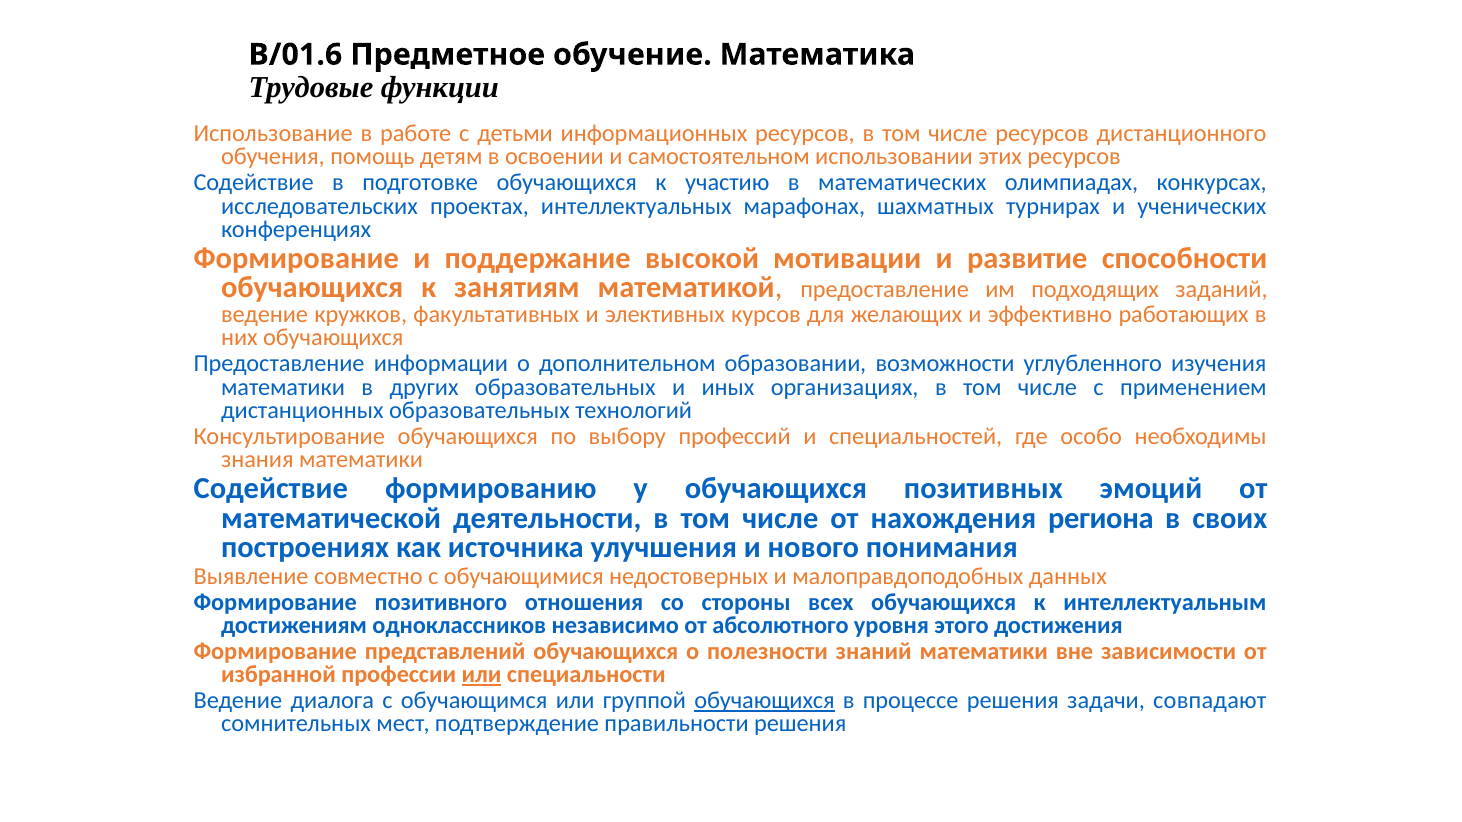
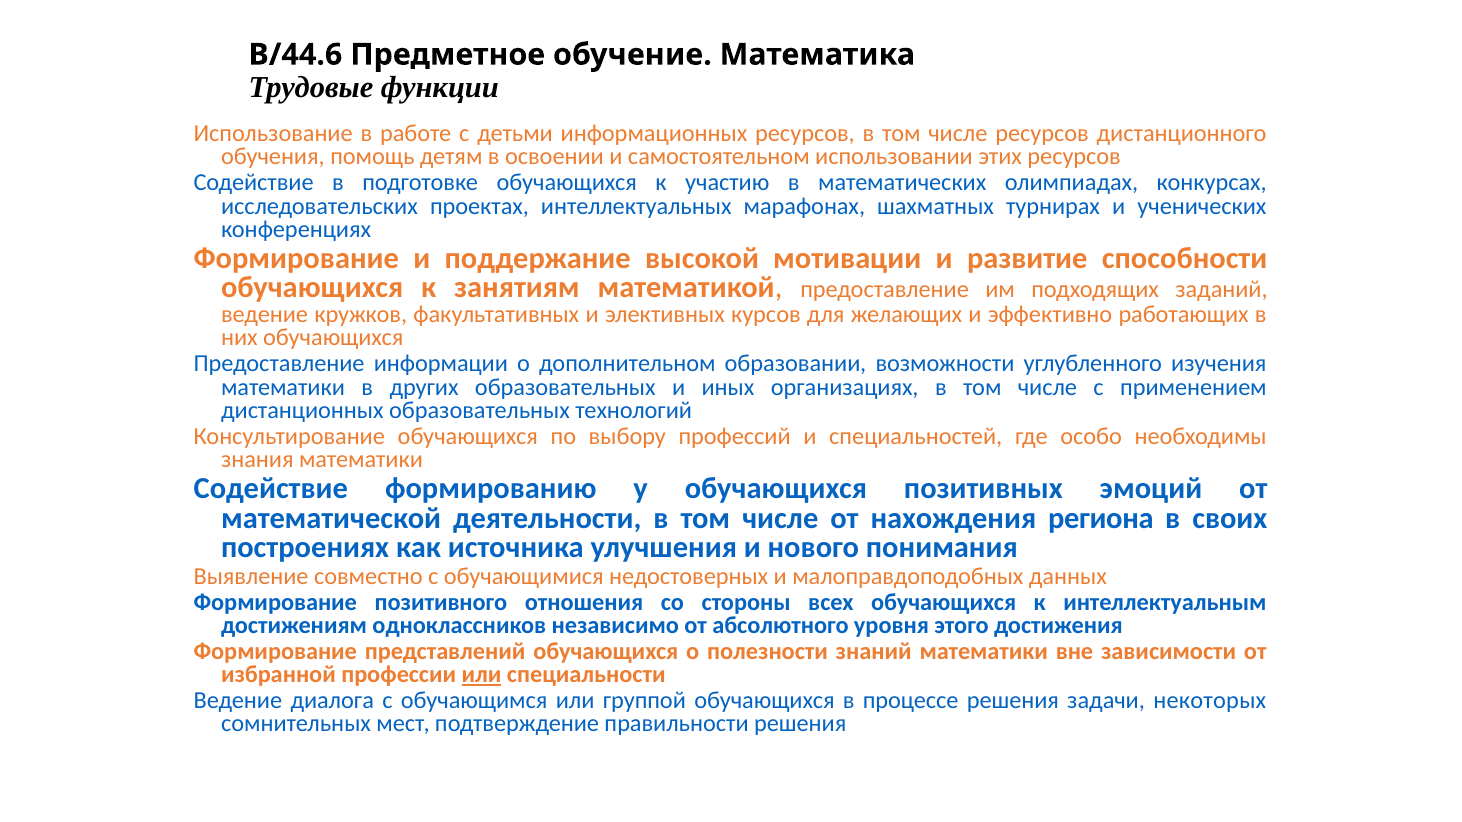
B/01.6: B/01.6 -> B/44.6
обучающихся at (765, 701) underline: present -> none
совпадают: совпадают -> некоторых
